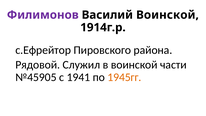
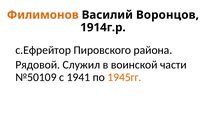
Филимонов colour: purple -> orange
Василий Воинской: Воинской -> Воронцов
№45905: №45905 -> №50109
